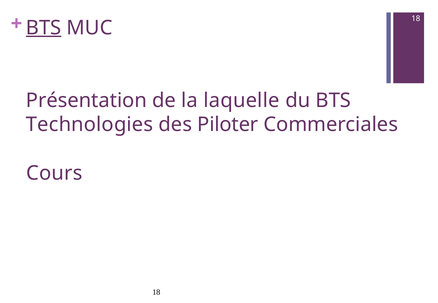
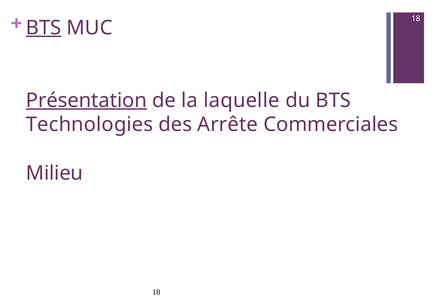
Présentation underline: none -> present
Piloter: Piloter -> Arrête
Cours: Cours -> Milieu
